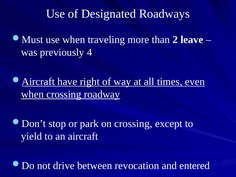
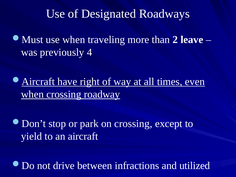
revocation: revocation -> infractions
entered: entered -> utilized
